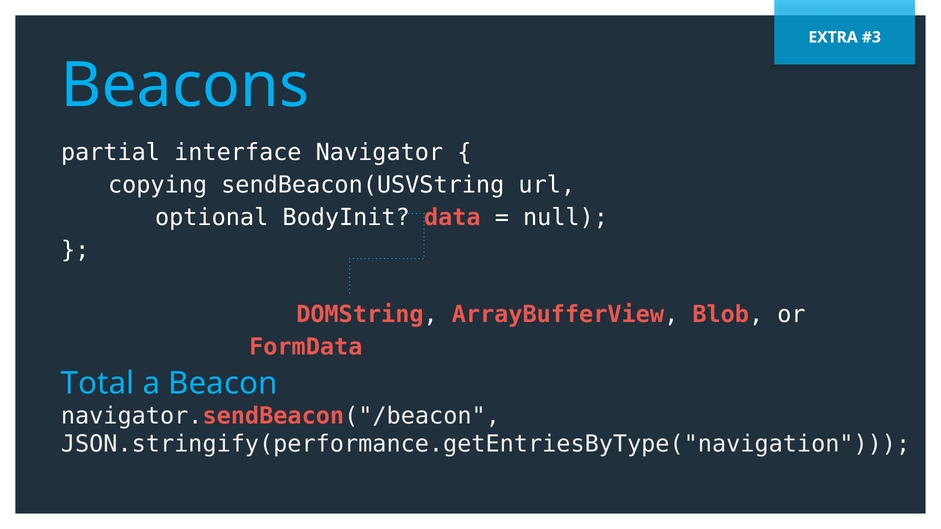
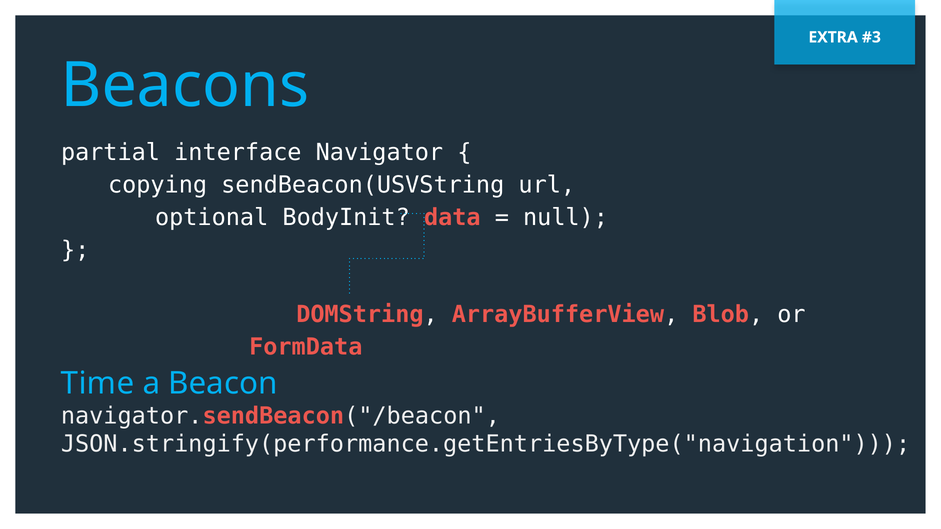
Total: Total -> Time
